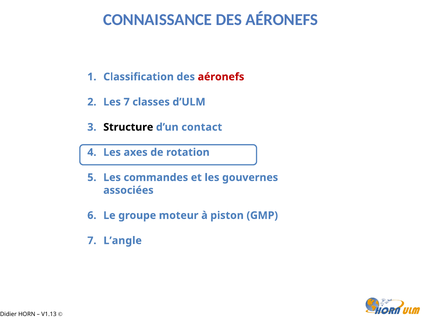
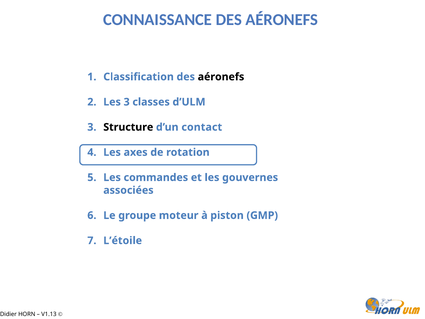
aéronefs at (221, 77) colour: red -> black
Les 7: 7 -> 3
L’angle: L’angle -> L’étoile
